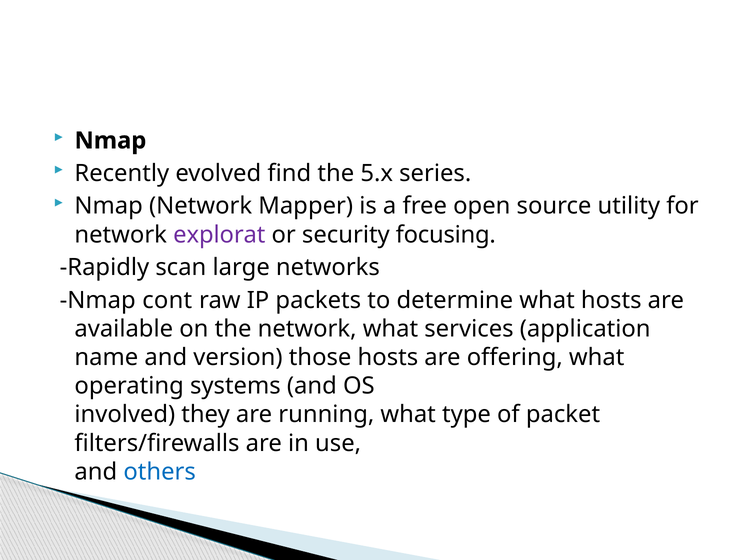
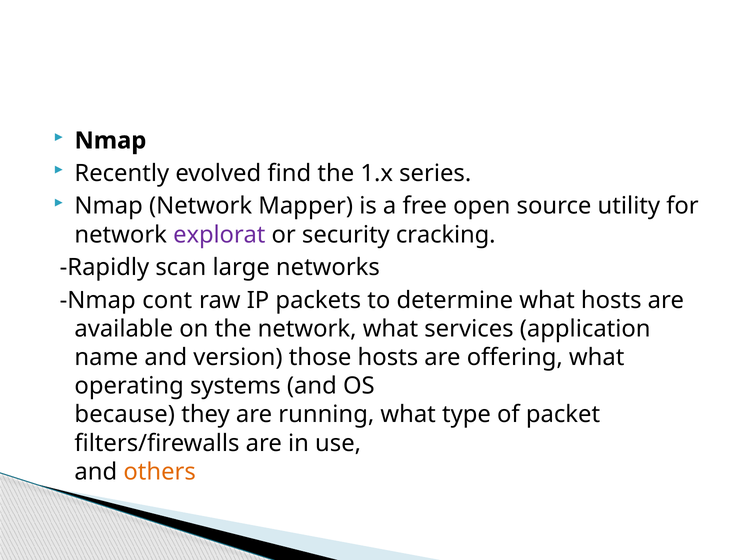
5.x: 5.x -> 1.x
focusing: focusing -> cracking
involved: involved -> because
others colour: blue -> orange
